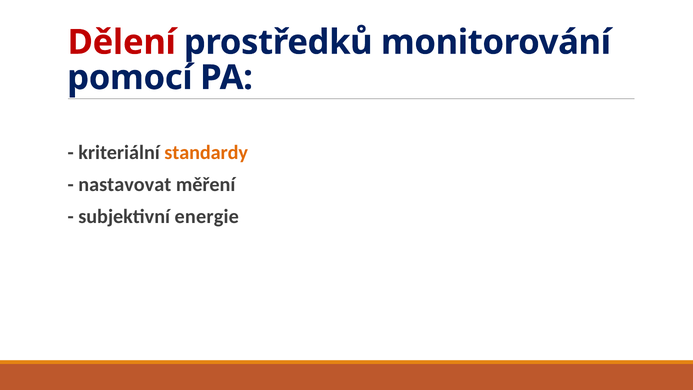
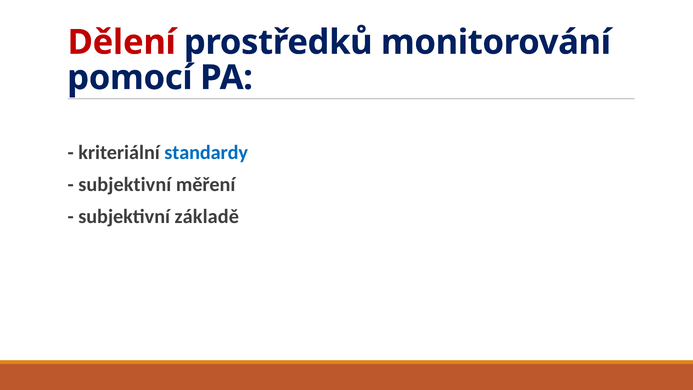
standardy colour: orange -> blue
nastavovat at (125, 184): nastavovat -> subjektivní
energie: energie -> základě
